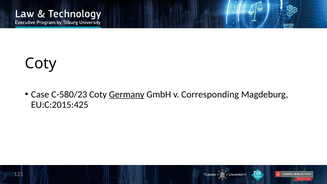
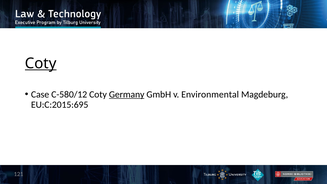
Coty at (41, 63) underline: none -> present
C-580/23: C-580/23 -> C-580/12
Corresponding: Corresponding -> Environmental
EU:C:2015:425: EU:C:2015:425 -> EU:C:2015:695
